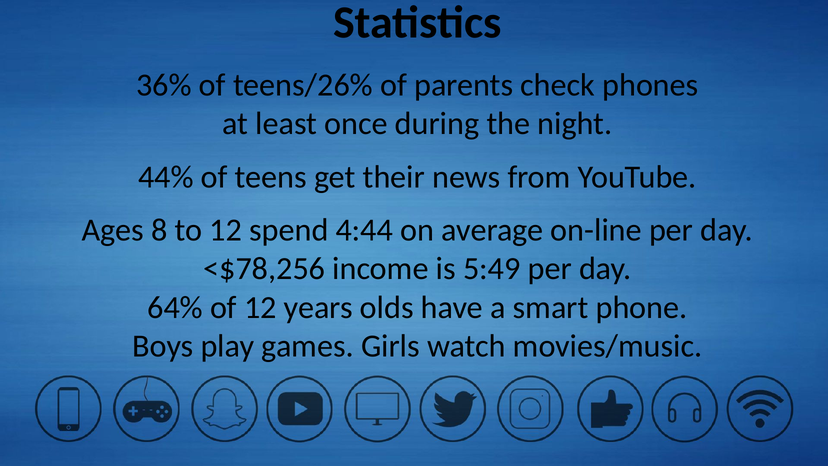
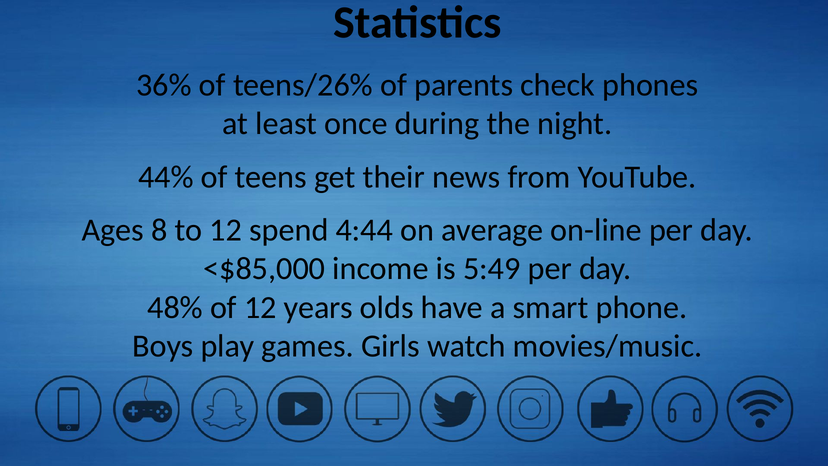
<$78,256: <$78,256 -> <$85,000
64%: 64% -> 48%
